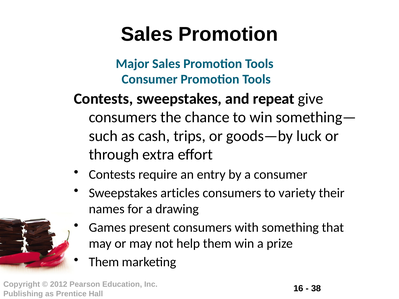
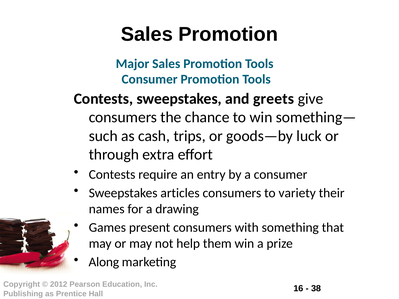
repeat: repeat -> greets
Them at (104, 262): Them -> Along
